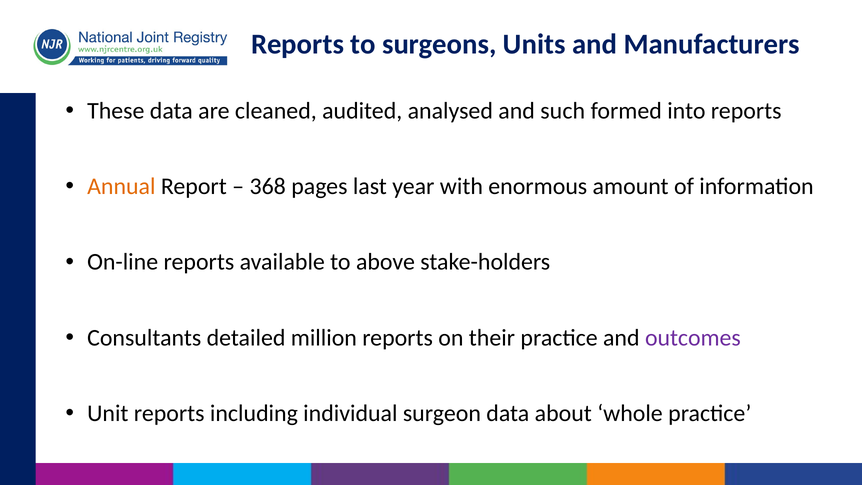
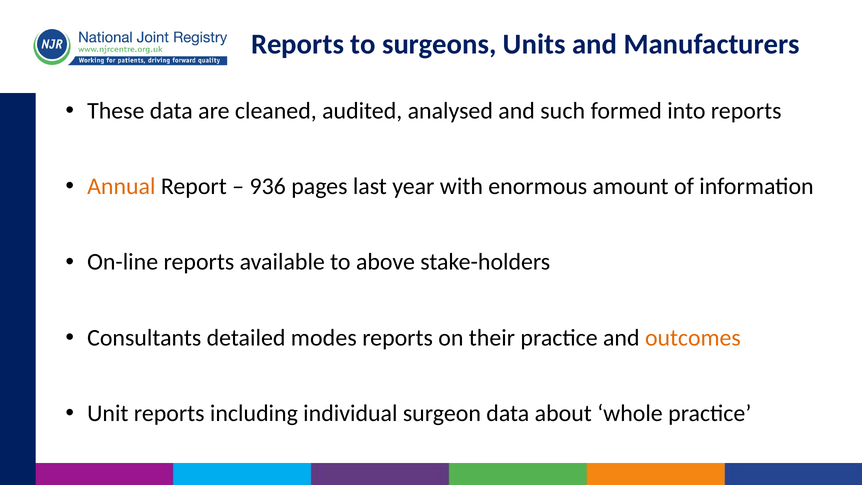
368: 368 -> 936
million: million -> modes
outcomes colour: purple -> orange
